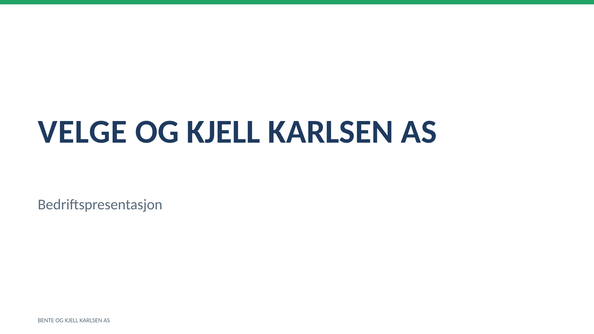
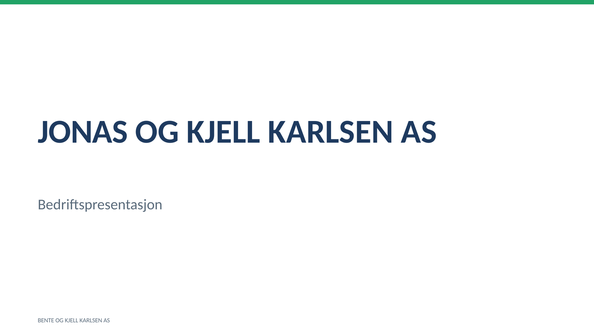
VELGE: VELGE -> JONAS
